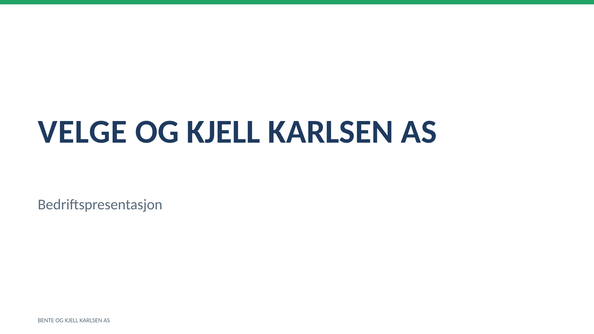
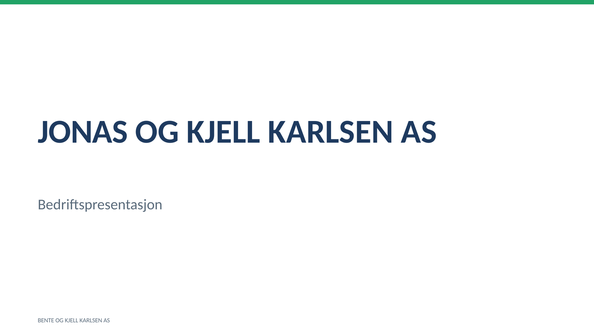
VELGE: VELGE -> JONAS
